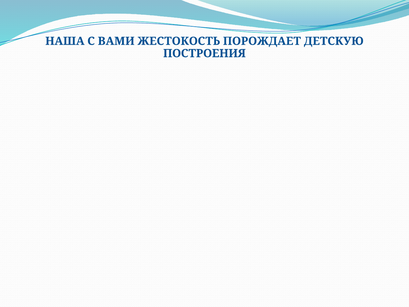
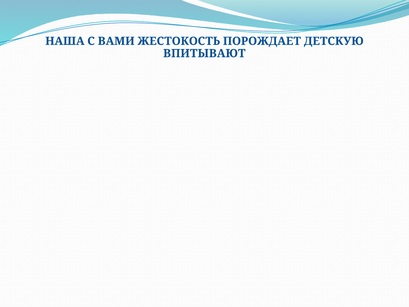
ПОСТРОЕНИЯ: ПОСТРОЕНИЯ -> ВПИТЫВАЮТ
